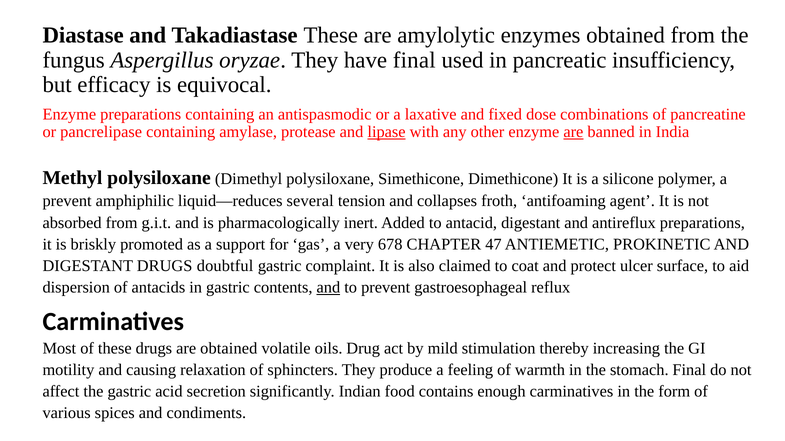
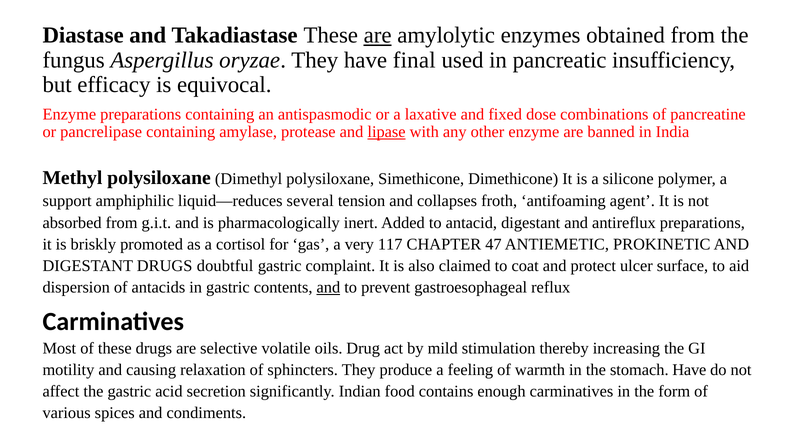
are at (378, 35) underline: none -> present
are at (573, 132) underline: present -> none
prevent at (67, 201): prevent -> support
support: support -> cortisol
678: 678 -> 117
are obtained: obtained -> selective
stomach Final: Final -> Have
